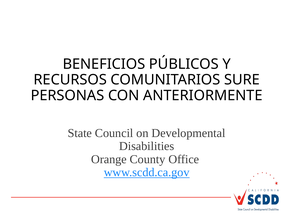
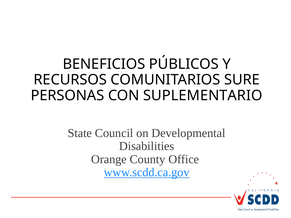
ANTERIORMENTE: ANTERIORMENTE -> SUPLEMENTARIO
